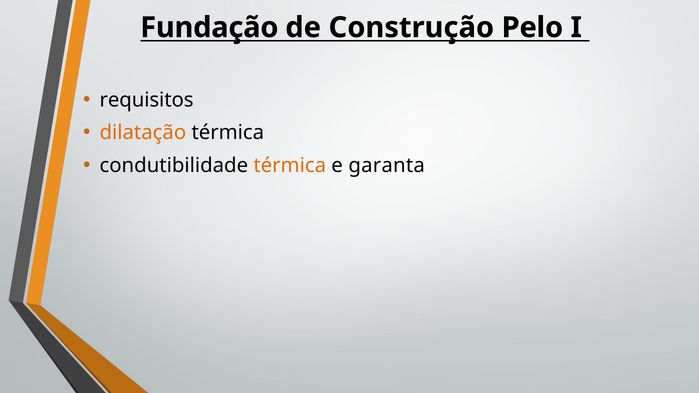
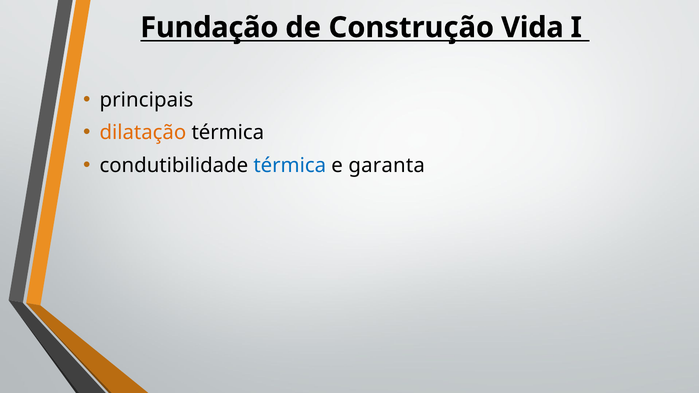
Pelo: Pelo -> Vida
requisitos: requisitos -> principais
térmica at (290, 166) colour: orange -> blue
